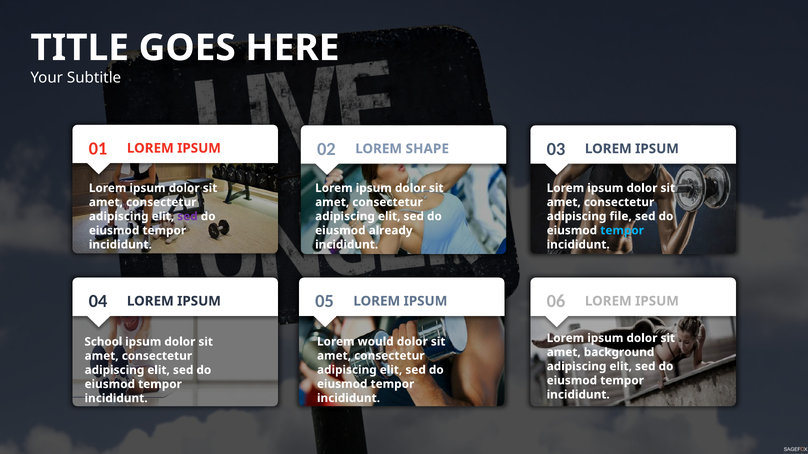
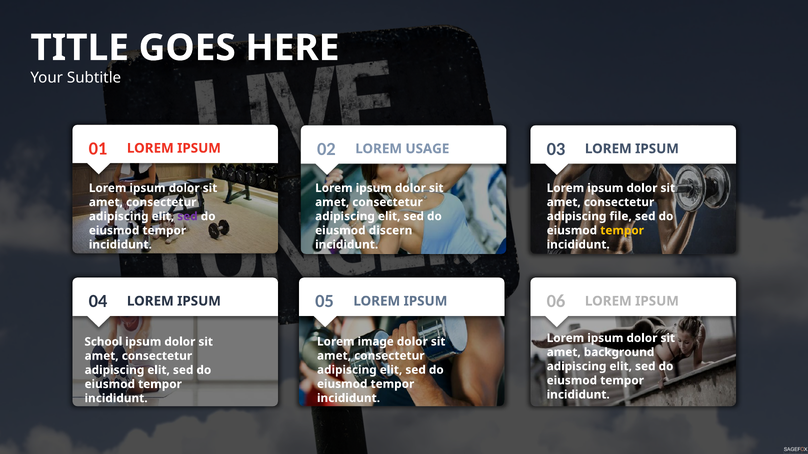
SHAPE: SHAPE -> USAGE
already: already -> discern
tempor at (622, 231) colour: light blue -> yellow
would: would -> image
